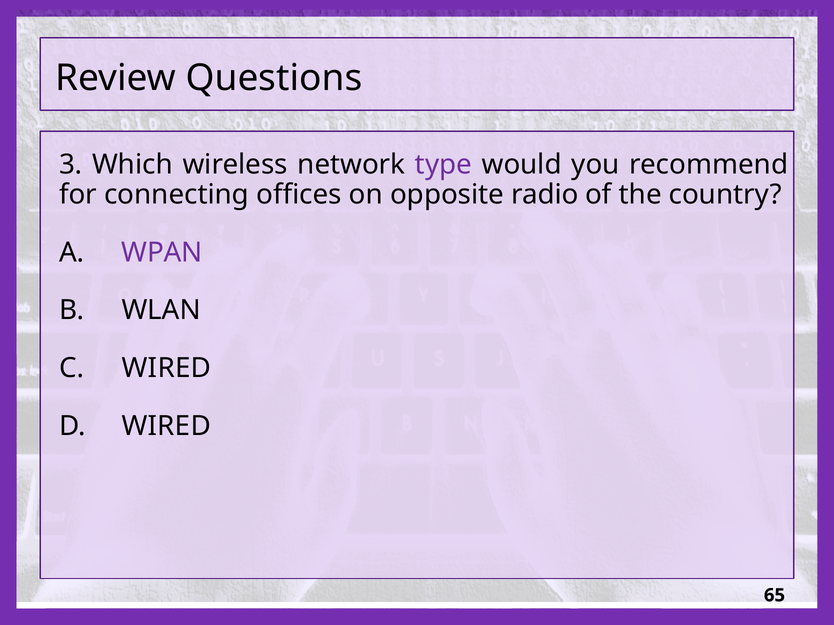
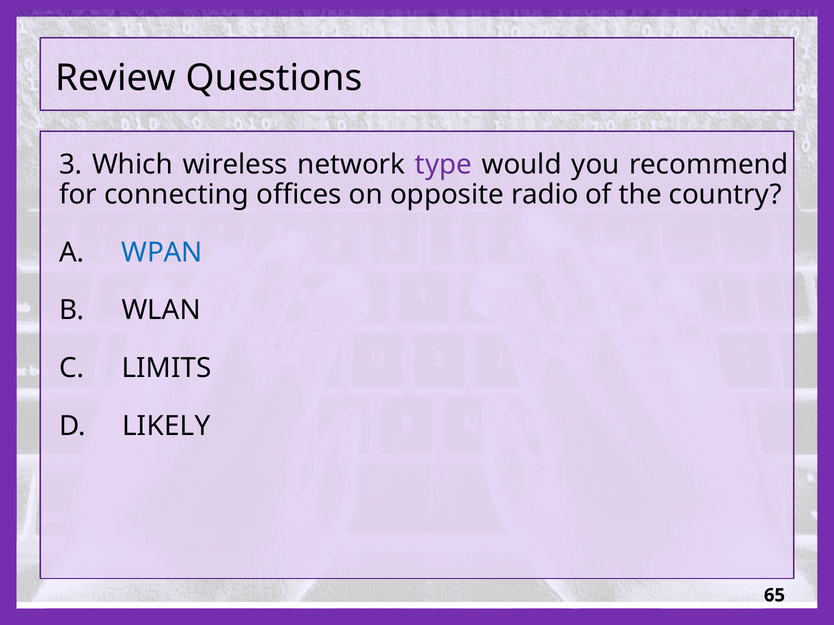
WPAN colour: purple -> blue
C WIRED: WIRED -> LIMITS
D WIRED: WIRED -> LIKELY
